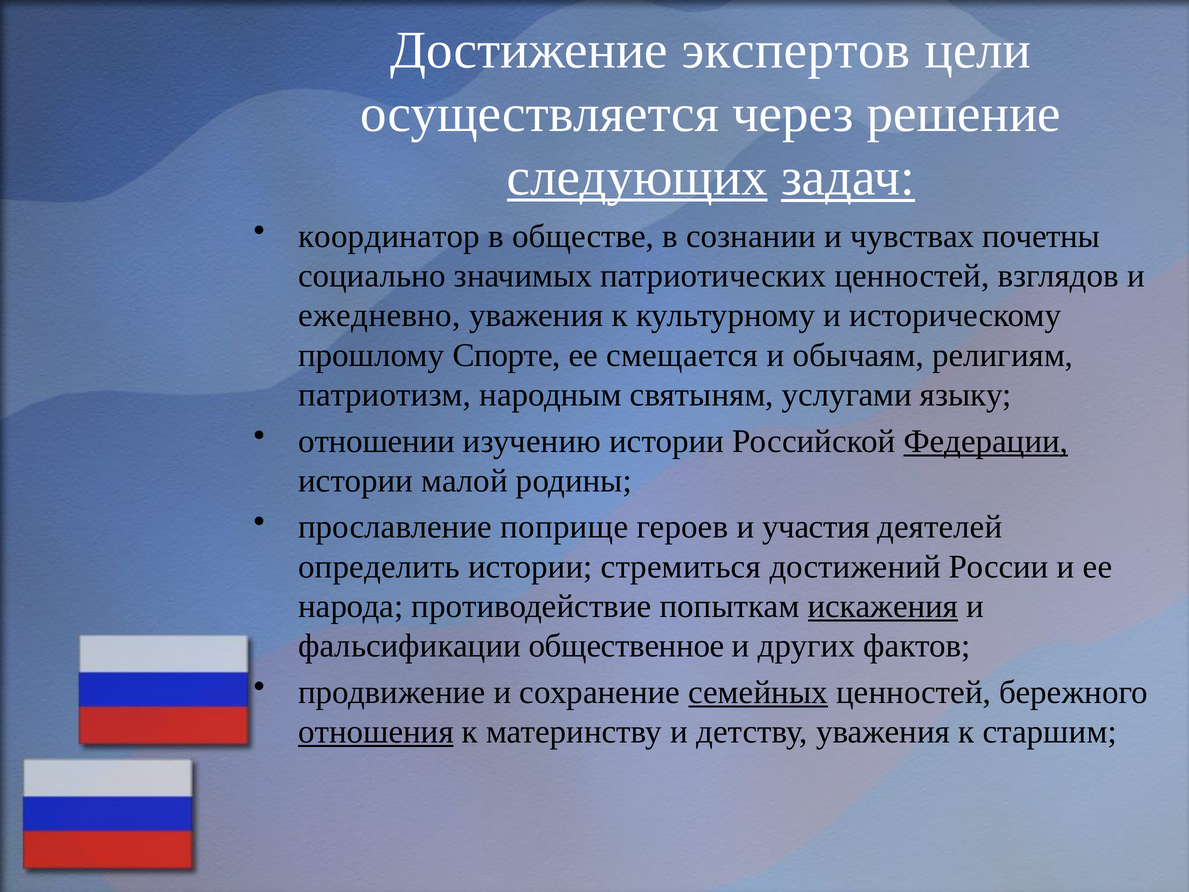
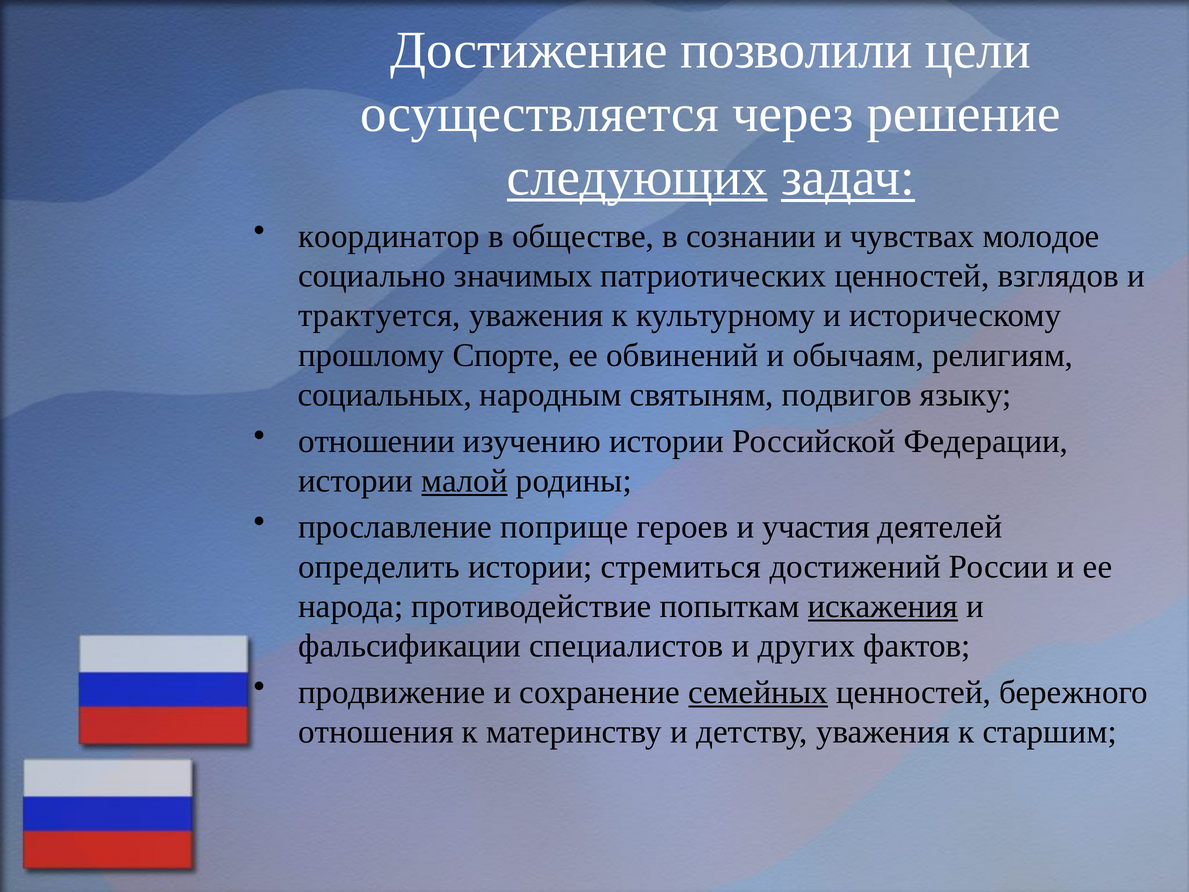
экспертов: экспертов -> позволили
почетны: почетны -> молодое
ежедневно: ежедневно -> трактуется
смещается: смещается -> обвинений
патриотизм: патриотизм -> социальных
услугами: услугами -> подвигов
Федерации underline: present -> none
малой underline: none -> present
общественное: общественное -> специалистов
отношения underline: present -> none
